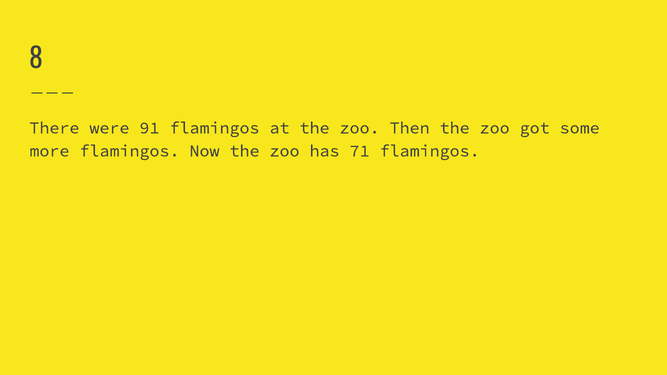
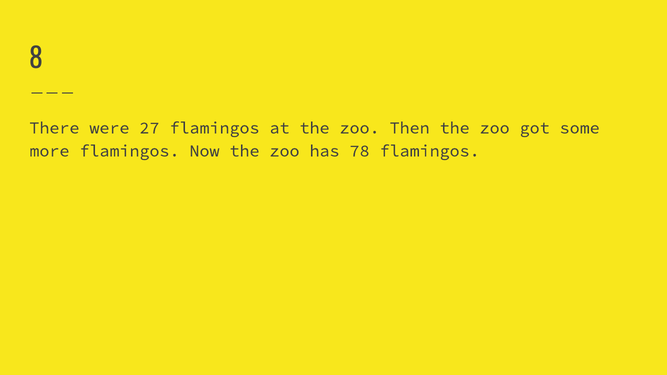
91: 91 -> 27
71: 71 -> 78
